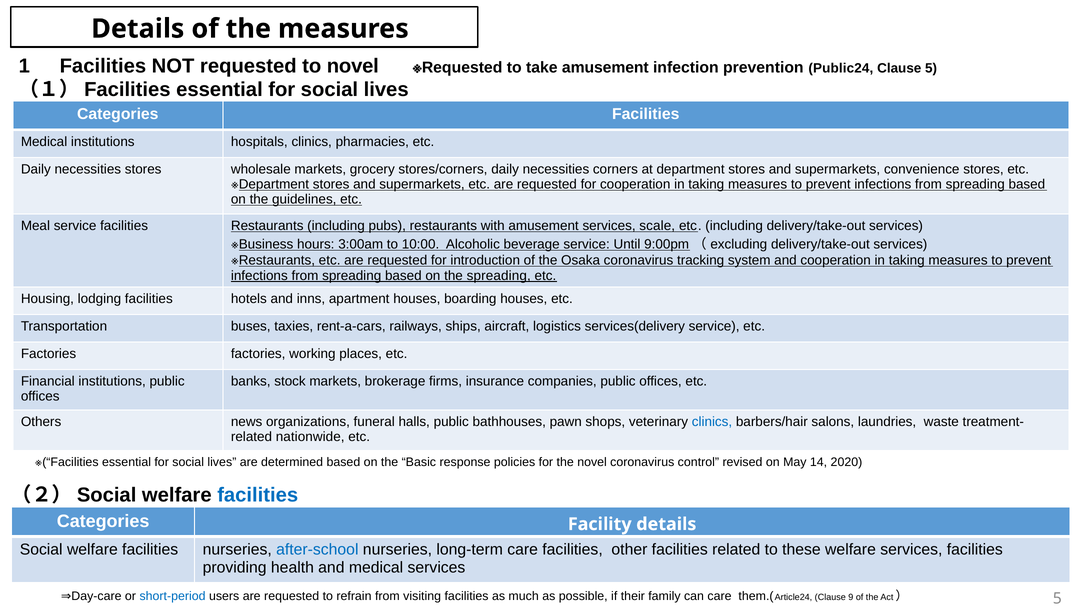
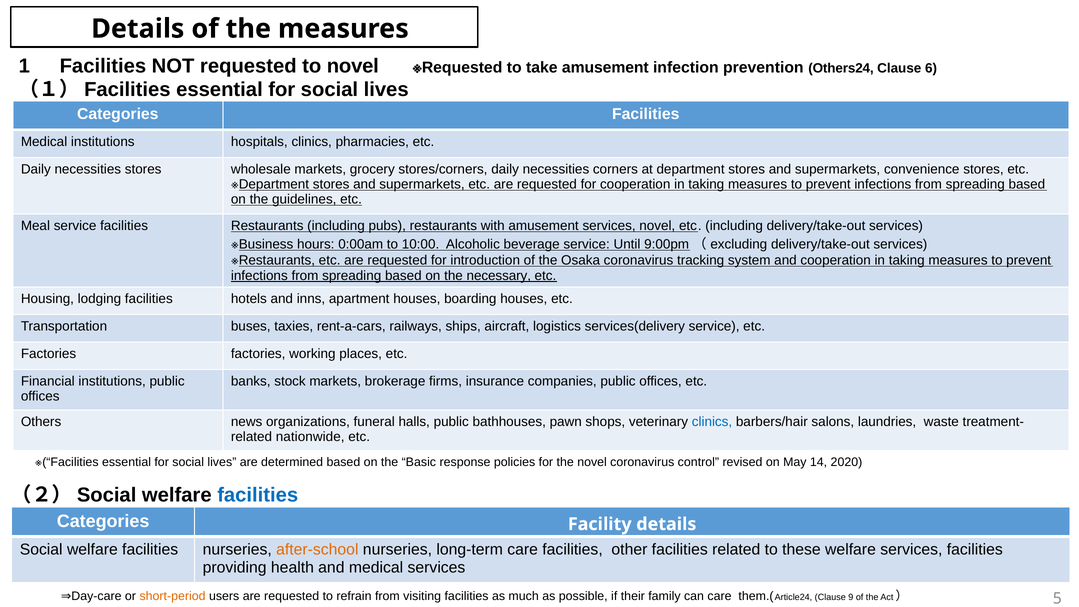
Public24: Public24 -> Others24
Clause 5: 5 -> 6
services scale: scale -> novel
3:00am: 3:00am -> 0:00am
the spreading: spreading -> necessary
after-school colour: blue -> orange
short-period colour: blue -> orange
